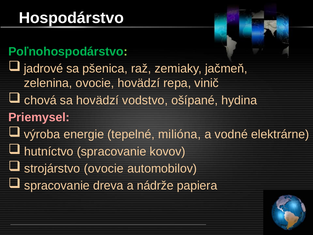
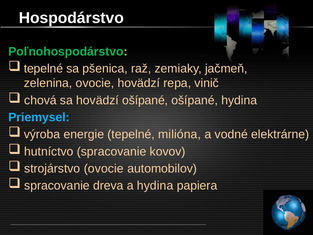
jadrové at (43, 69): jadrové -> tepelné
hovädzí vodstvo: vodstvo -> ošípané
Priemysel colour: pink -> light blue
a nádrže: nádrže -> hydina
